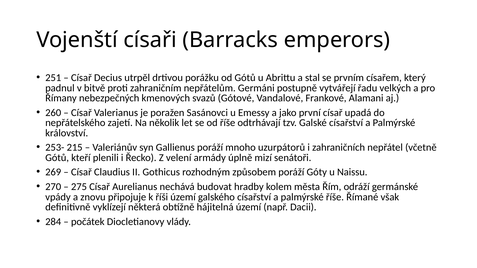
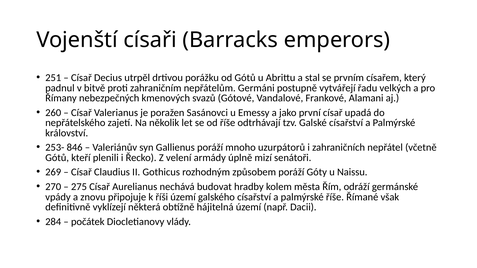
215: 215 -> 846
